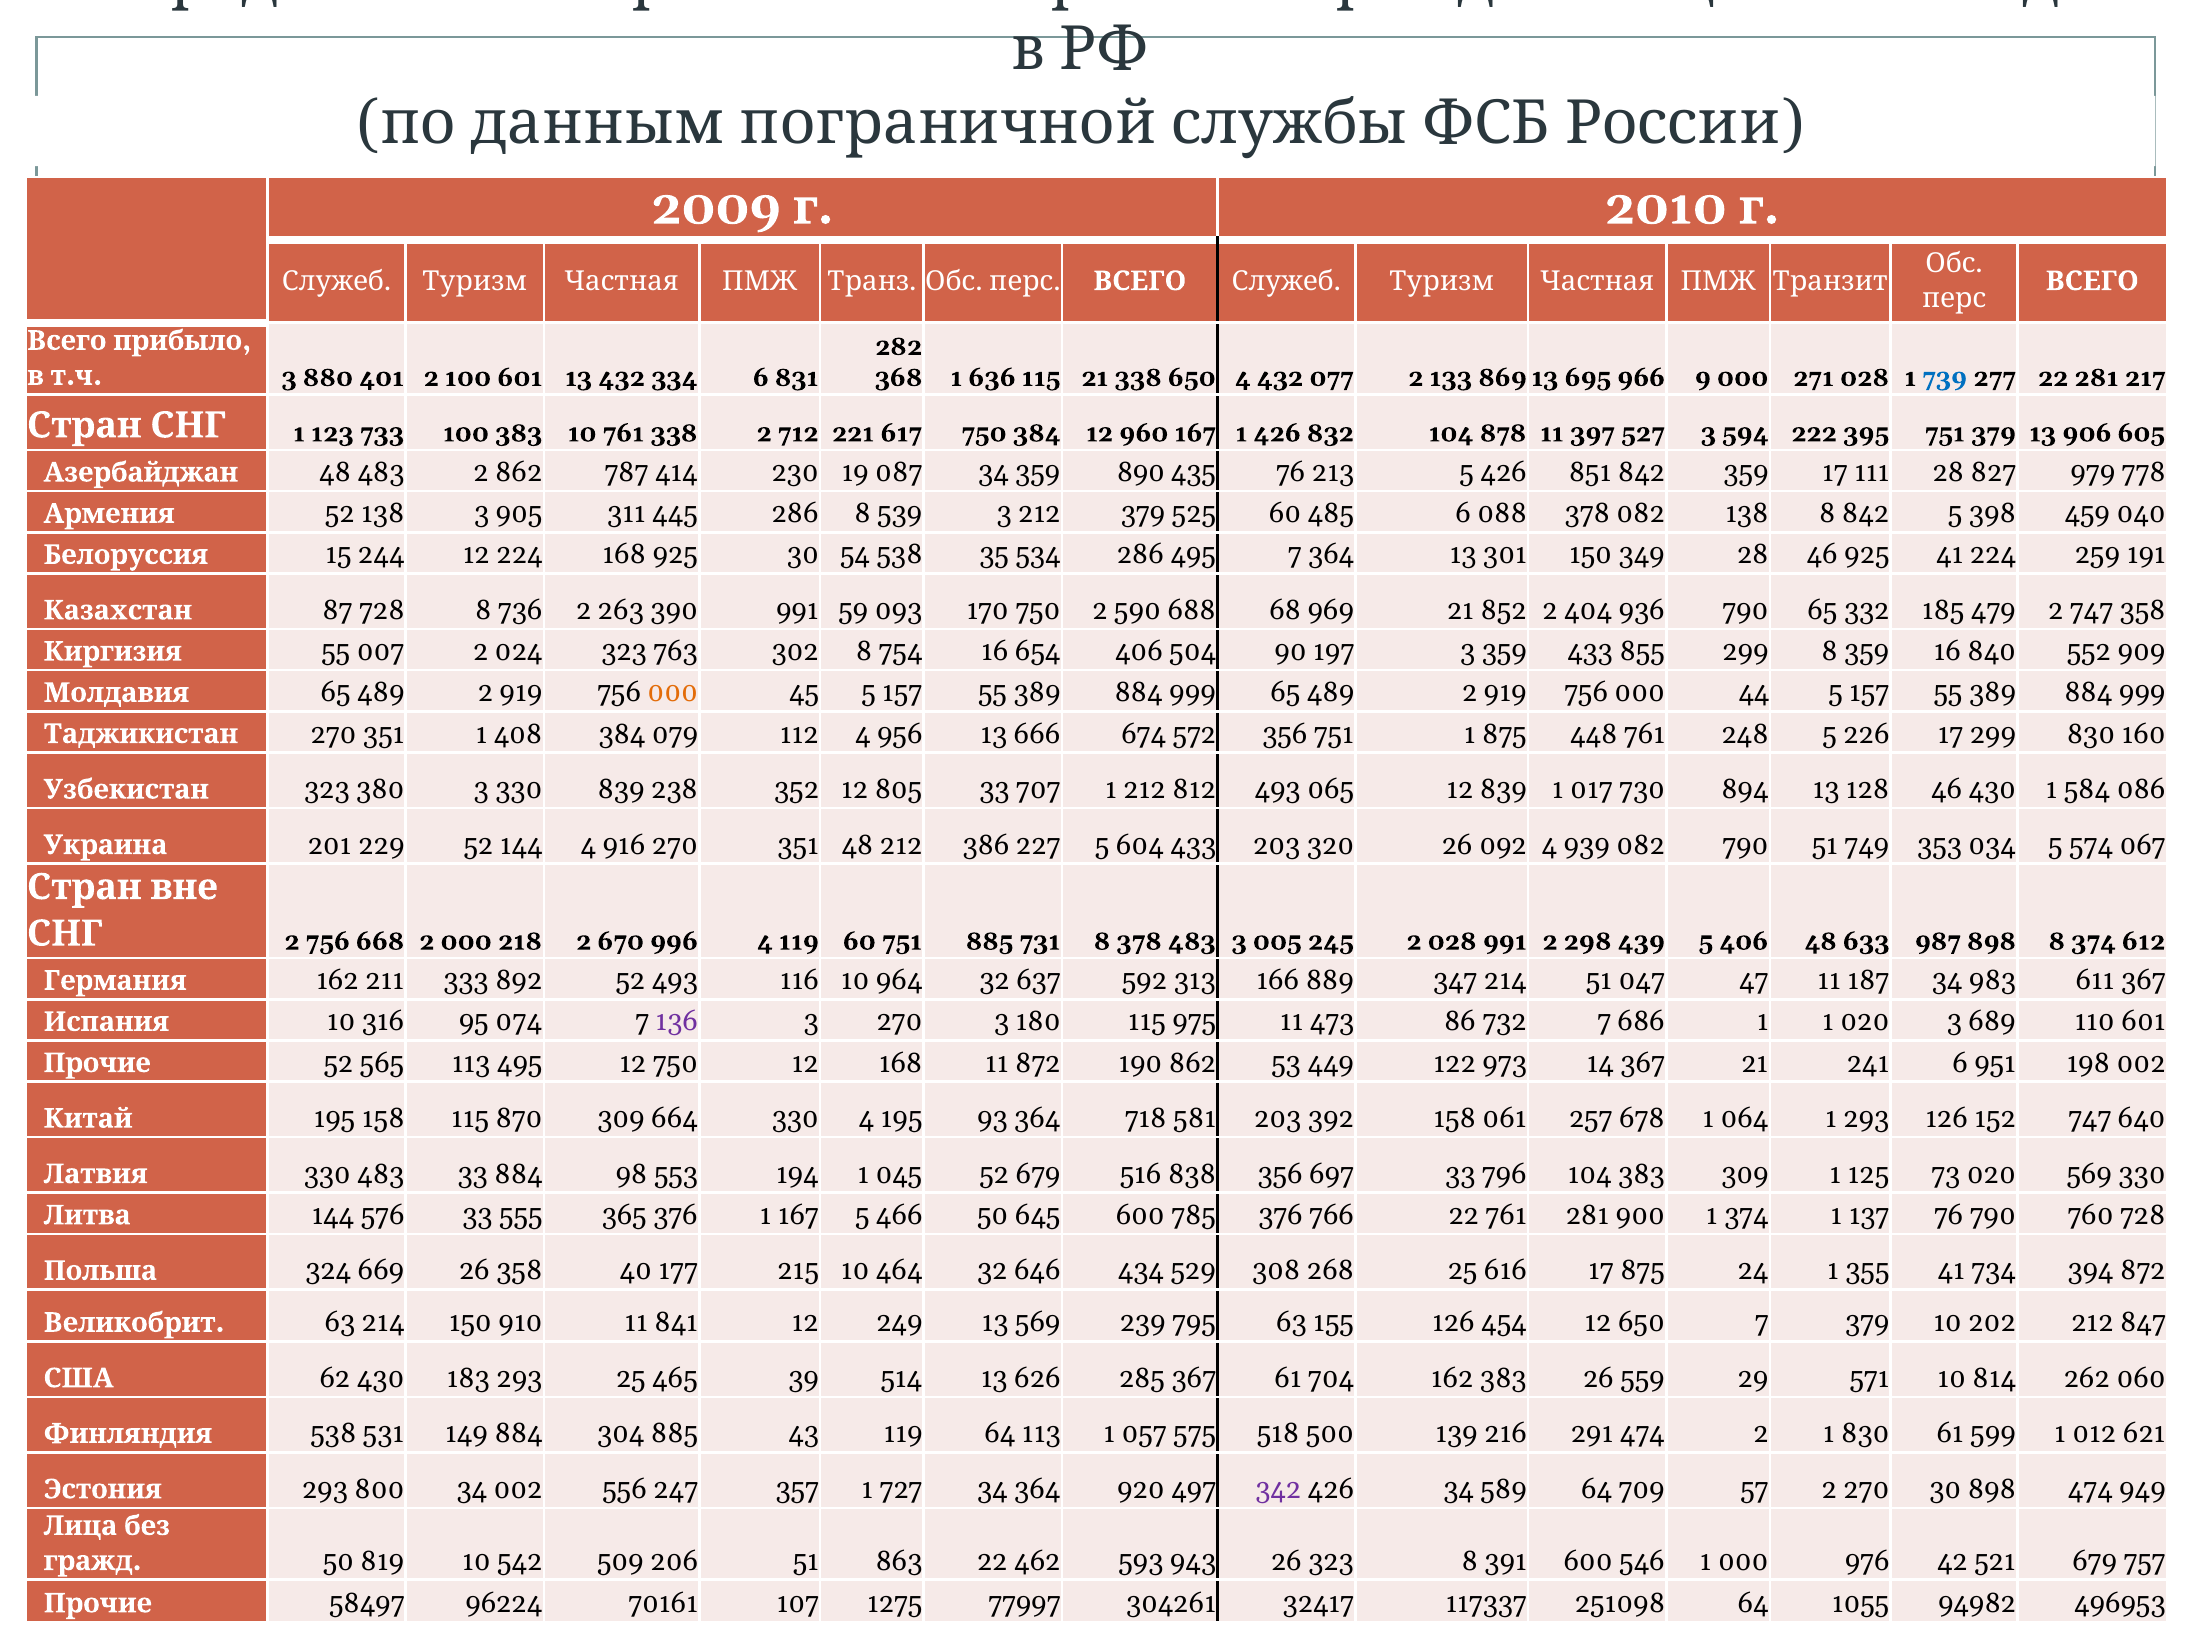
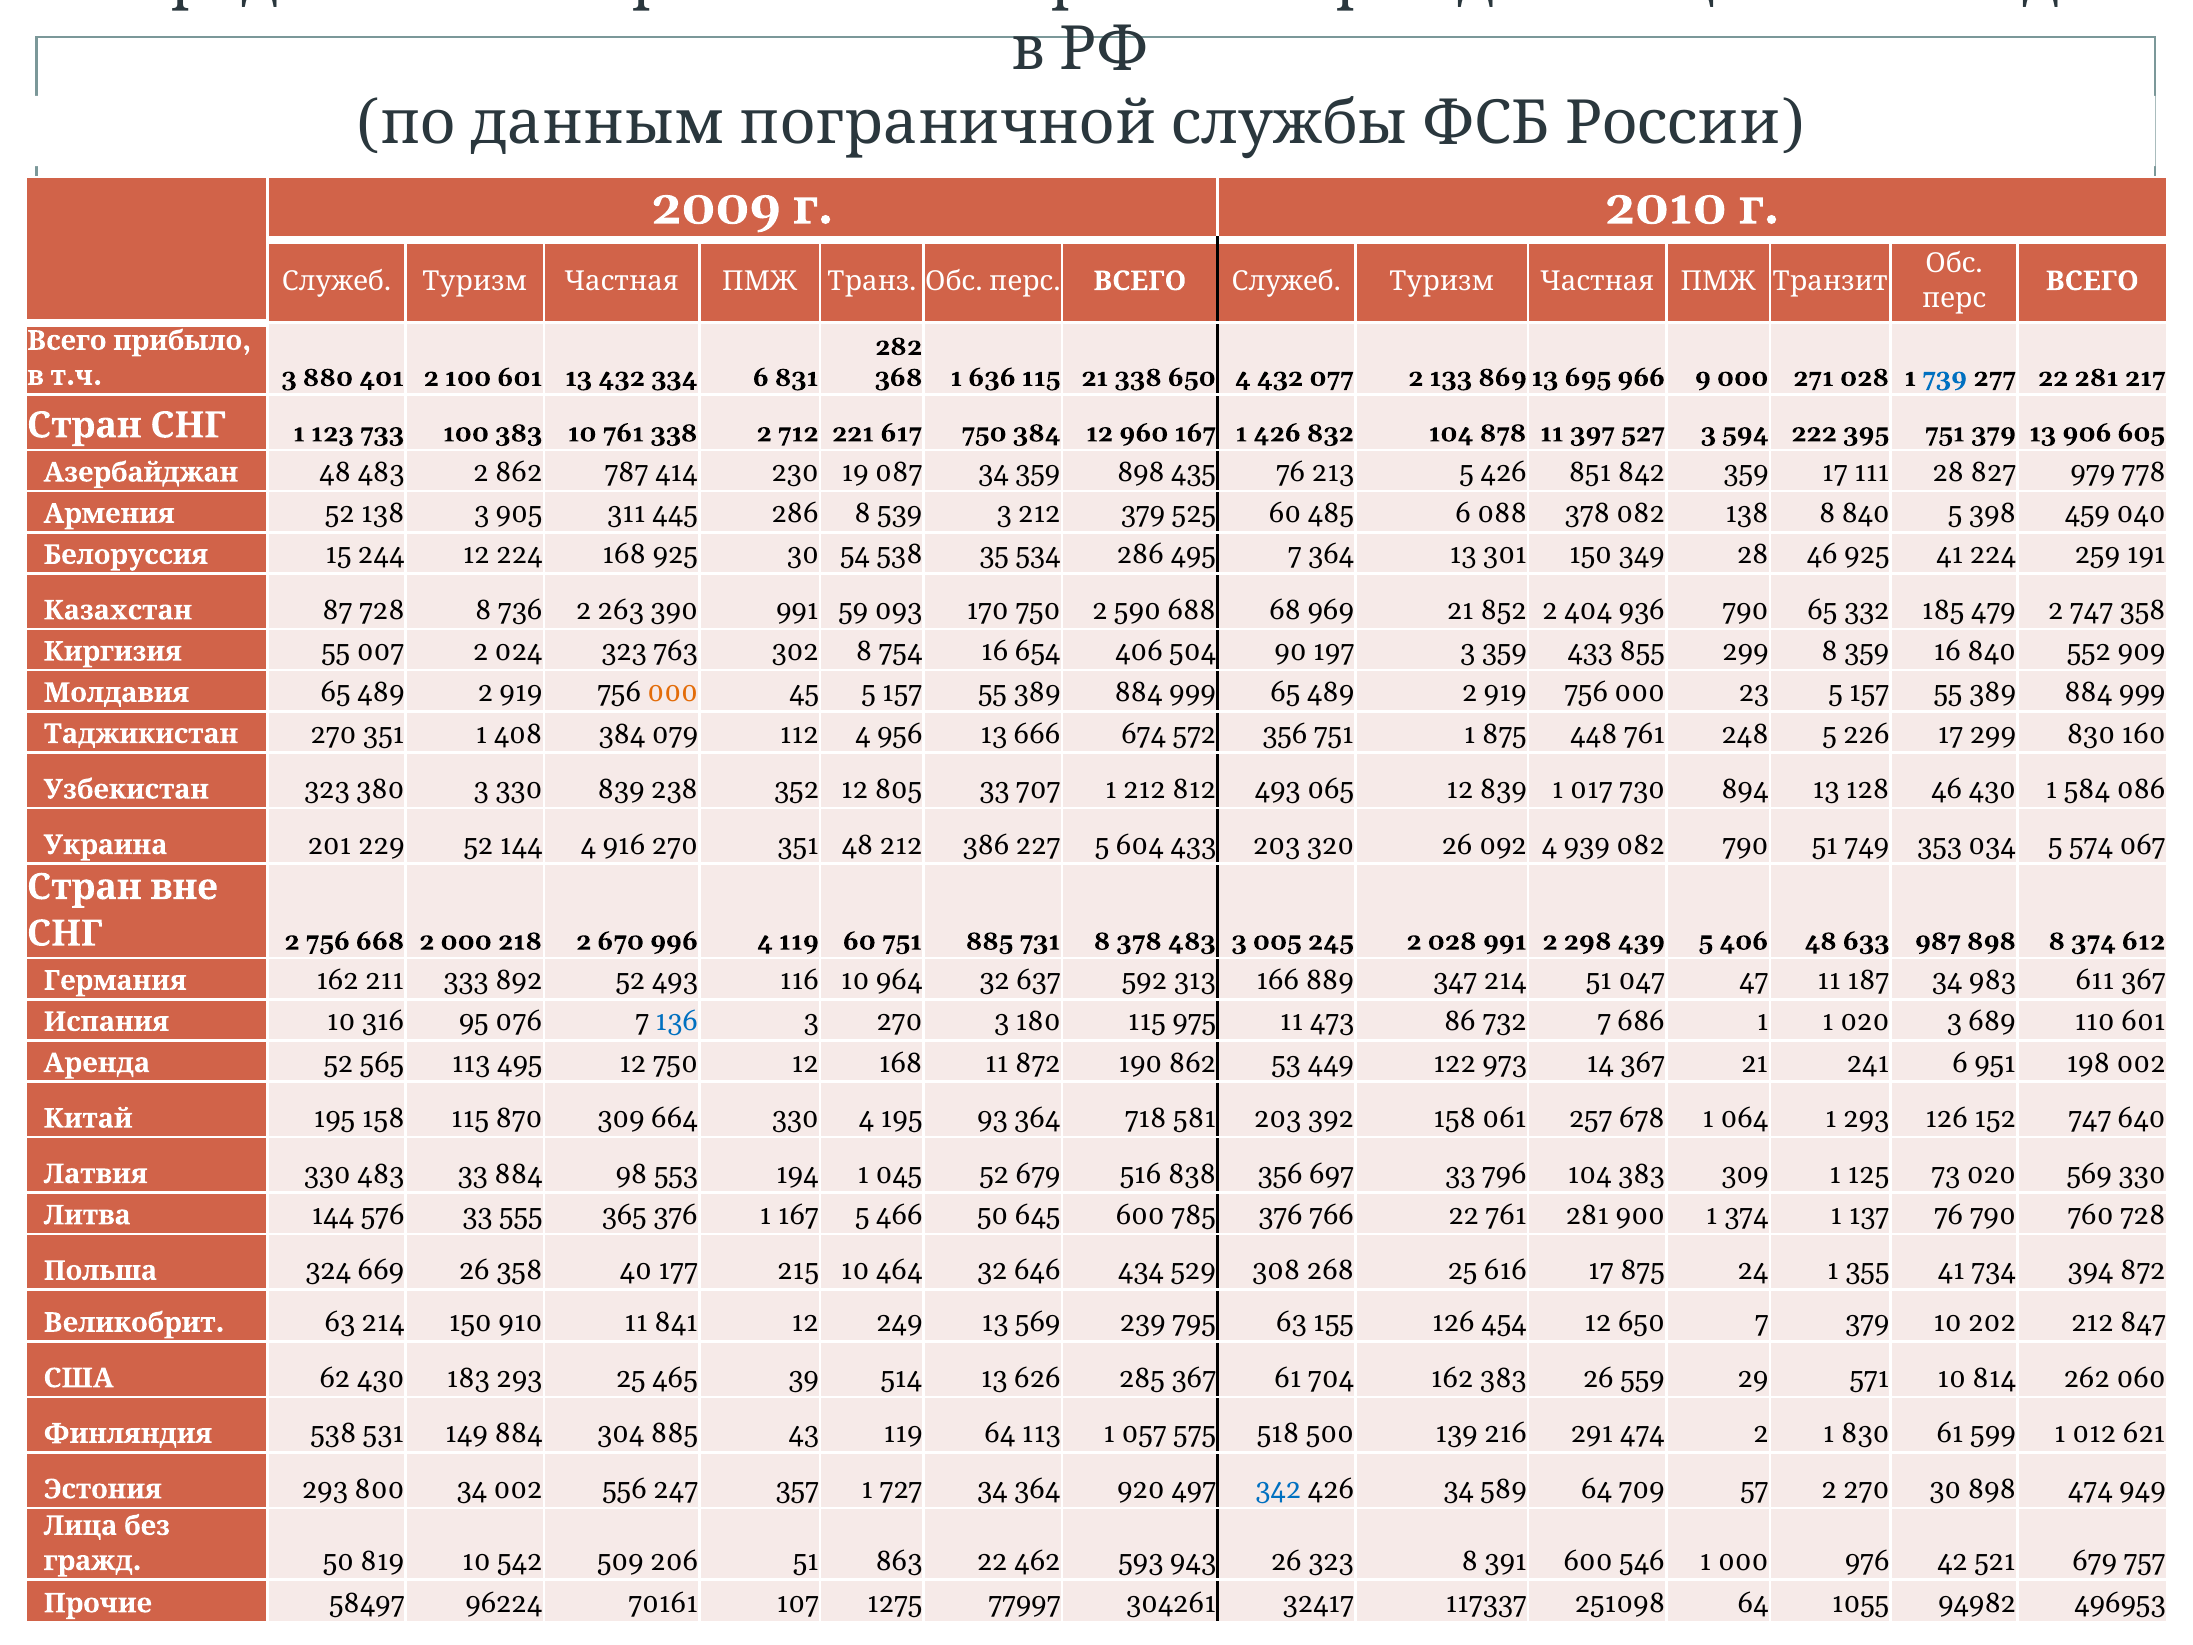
359 890: 890 -> 898
8 842: 842 -> 840
44: 44 -> 23
074: 074 -> 076
136 colour: purple -> blue
Прочие at (97, 1063): Прочие -> Аренда
342 colour: purple -> blue
